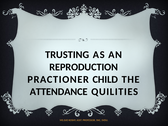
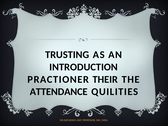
REPRODUCTION: REPRODUCTION -> INTRODUCTION
CHILD: CHILD -> THEIR
